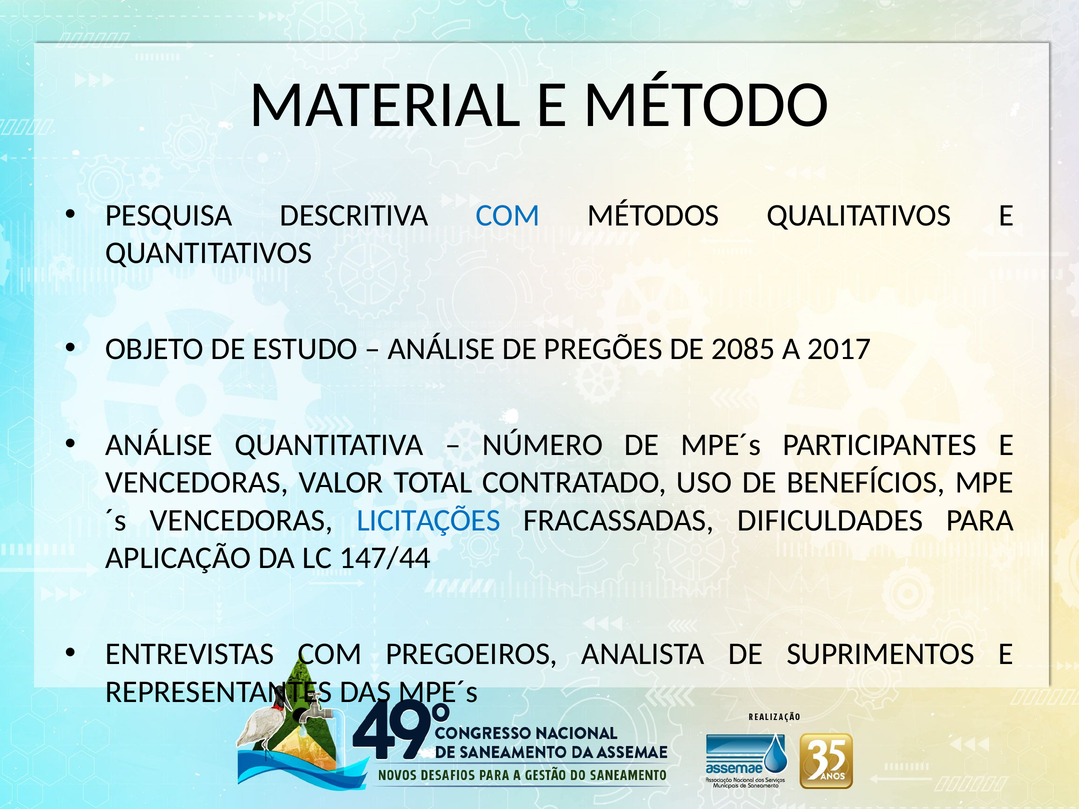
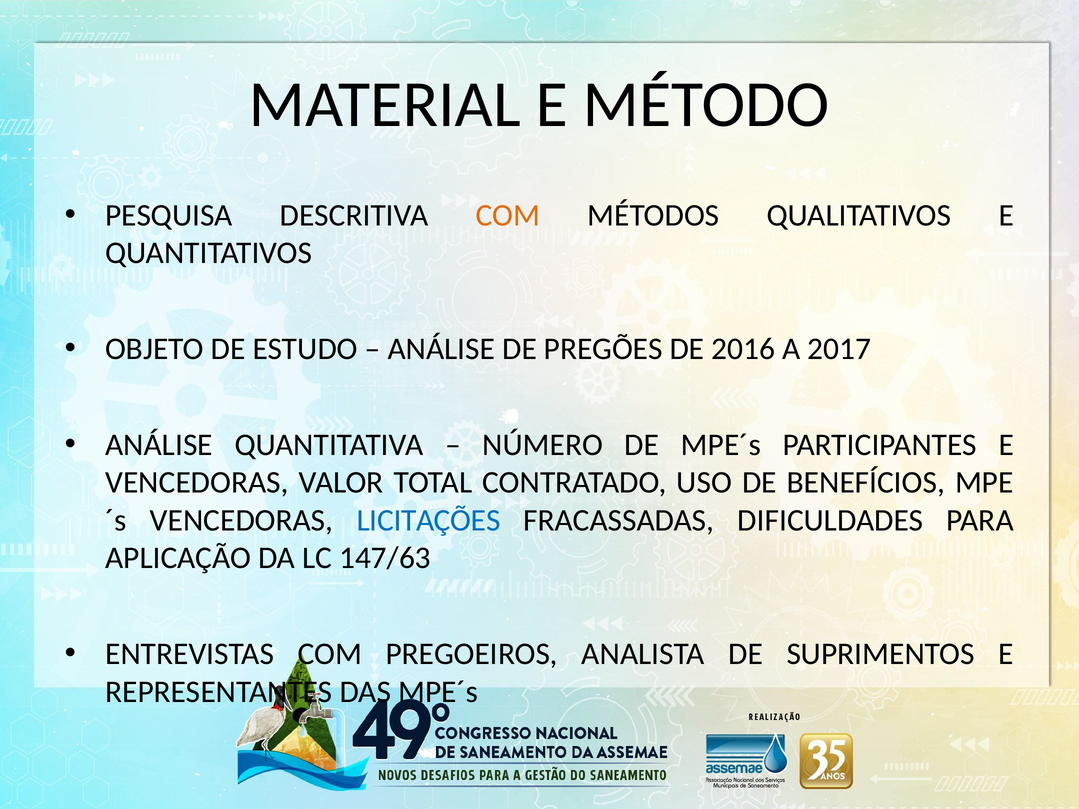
COM at (508, 215) colour: blue -> orange
2085: 2085 -> 2016
147/44: 147/44 -> 147/63
